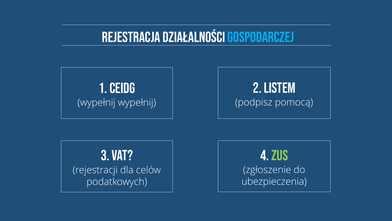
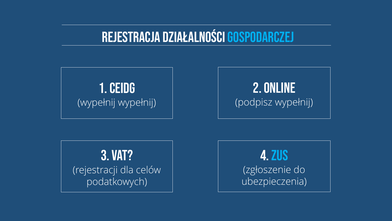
listem: listem -> online
podpisz pomocą: pomocą -> wypełnij
ZUS colour: light green -> light blue
